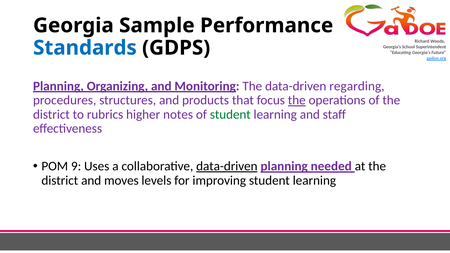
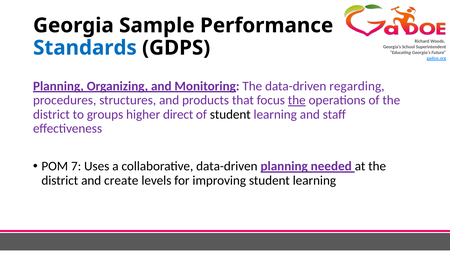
rubrics: rubrics -> groups
notes: notes -> direct
student at (230, 114) colour: green -> black
9: 9 -> 7
data-driven at (227, 166) underline: present -> none
moves: moves -> create
